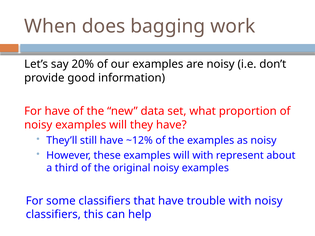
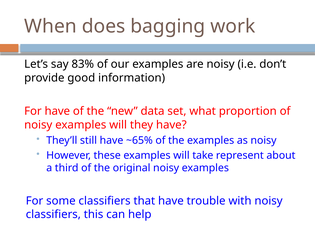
20%: 20% -> 83%
~12%: ~12% -> ~65%
will with: with -> take
